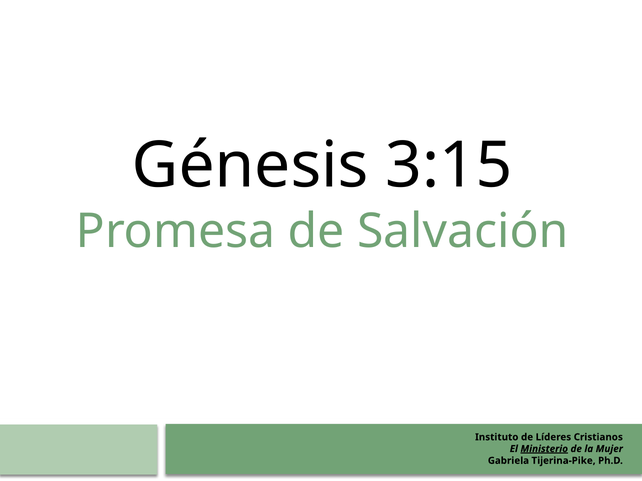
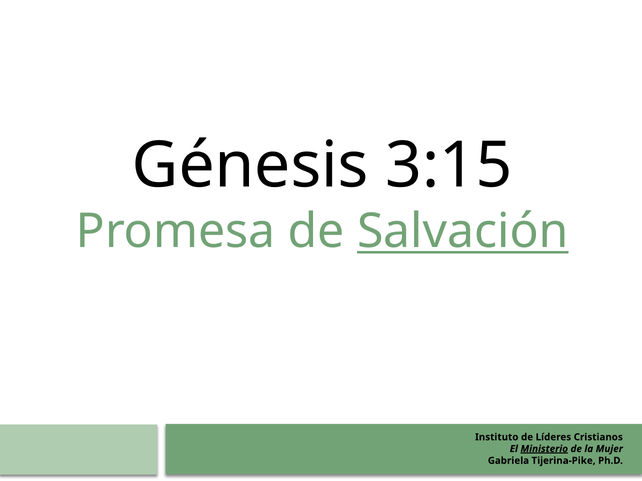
Salvación underline: none -> present
